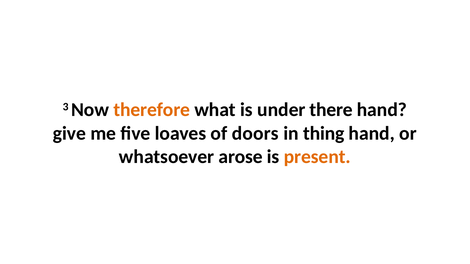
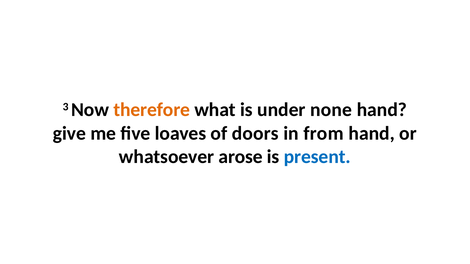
there: there -> none
thing: thing -> from
present colour: orange -> blue
